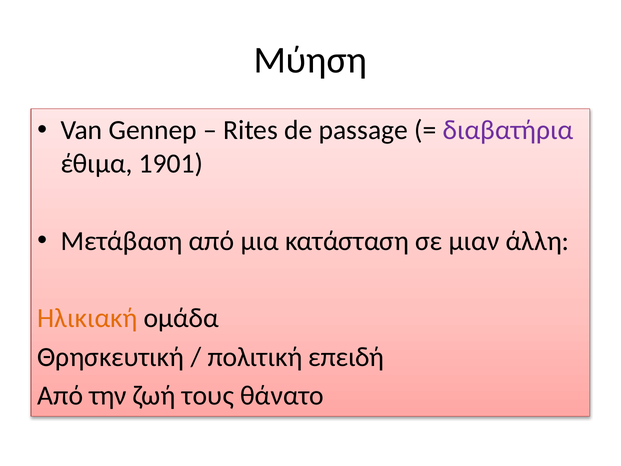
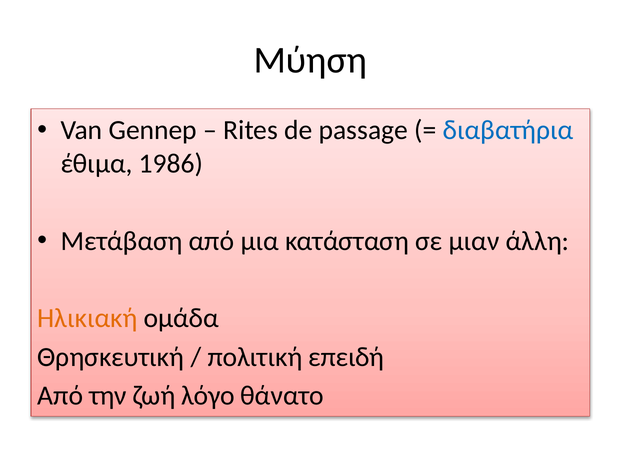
διαβατήρια colour: purple -> blue
1901: 1901 -> 1986
τους: τους -> λόγο
